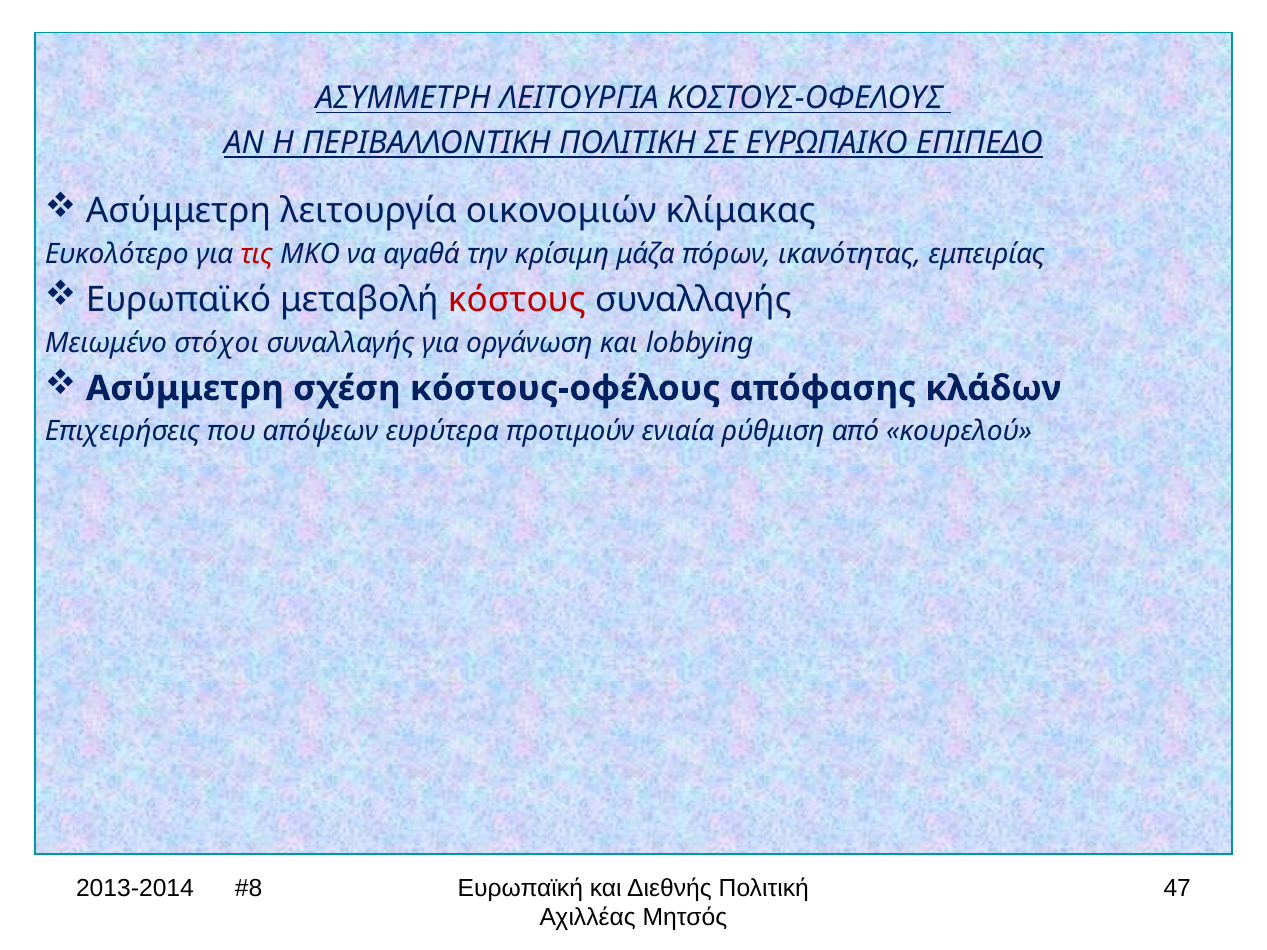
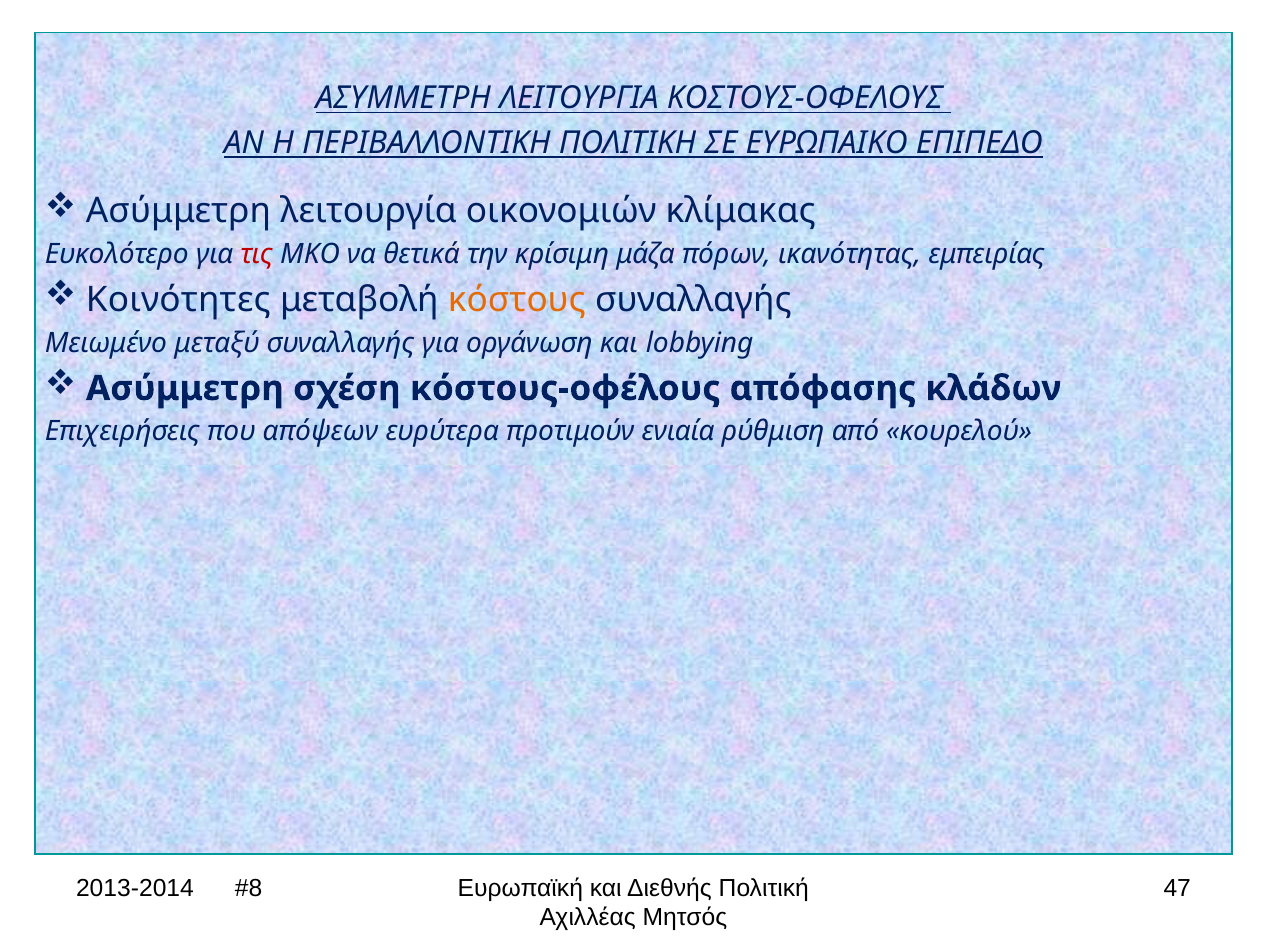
αγαθά: αγαθά -> θετικά
Ευρωπαϊκό: Ευρωπαϊκό -> Κοινότητες
κόστους colour: red -> orange
στόχοι: στόχοι -> μεταξύ
